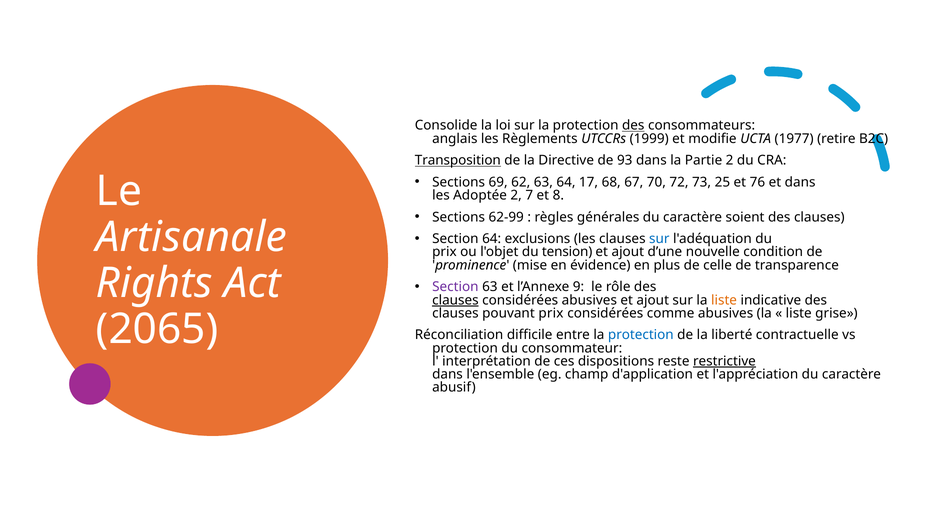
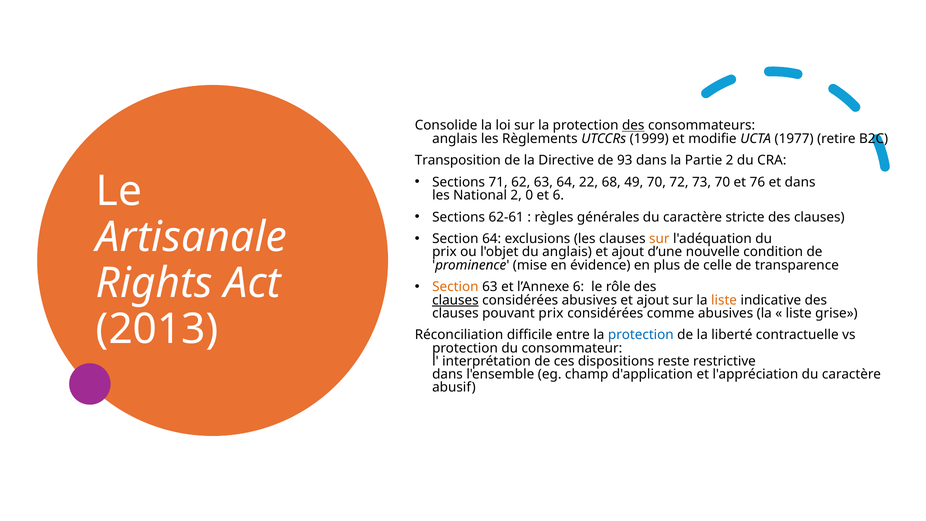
Transposition underline: present -> none
69: 69 -> 71
17: 17 -> 22
67: 67 -> 49
73 25: 25 -> 70
Adoptée: Adoptée -> National
7: 7 -> 0
et 8: 8 -> 6
62-99: 62-99 -> 62-61
soient: soient -> stricte
sur at (659, 239) colour: blue -> orange
du tension: tension -> anglais
Section at (455, 287) colour: purple -> orange
l’Annexe 9: 9 -> 6
2065: 2065 -> 2013
restrictive underline: present -> none
